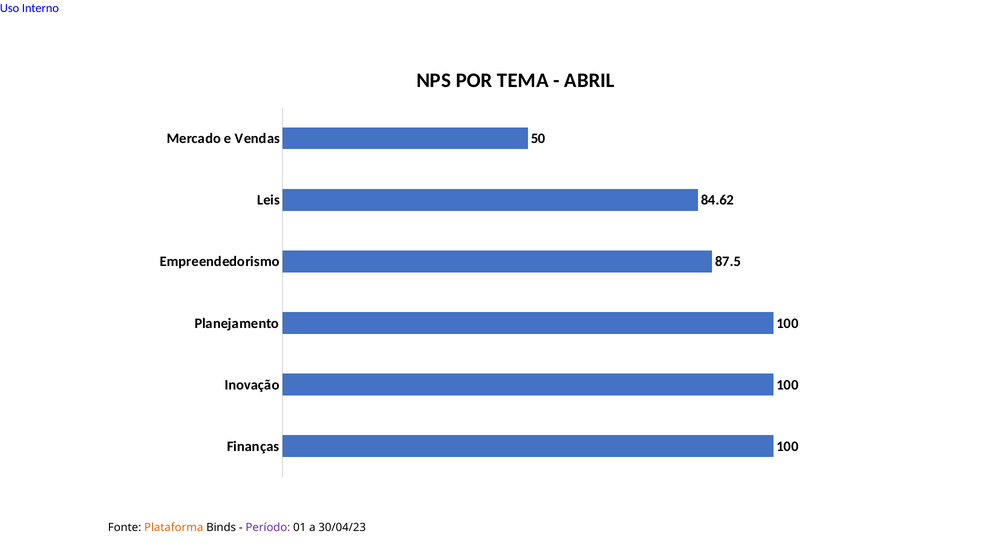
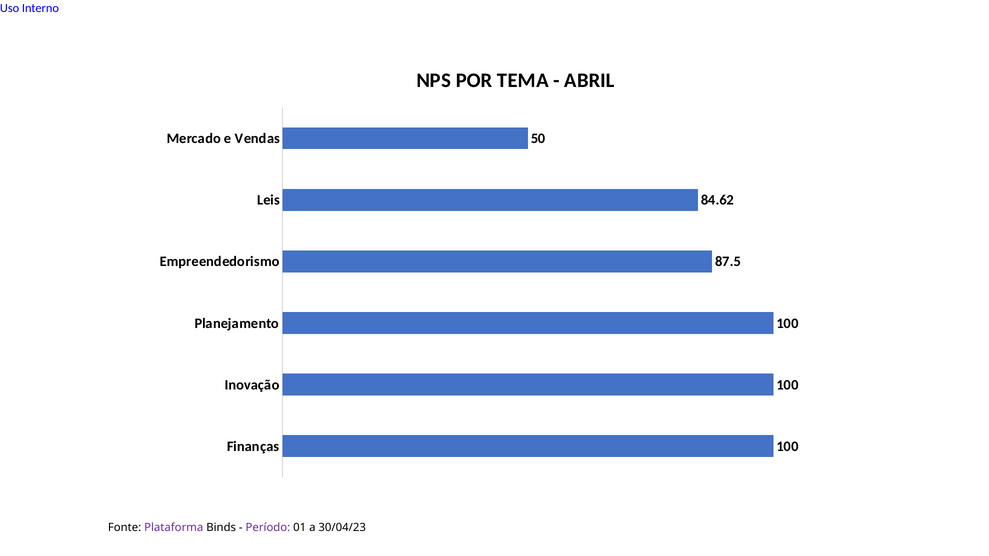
Plataforma colour: orange -> purple
